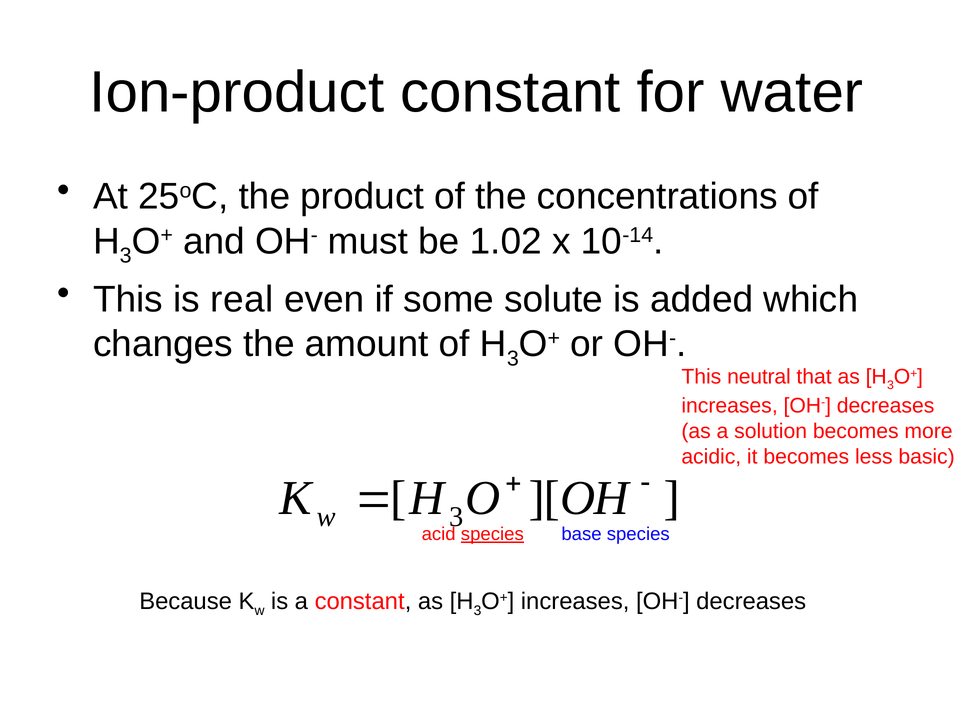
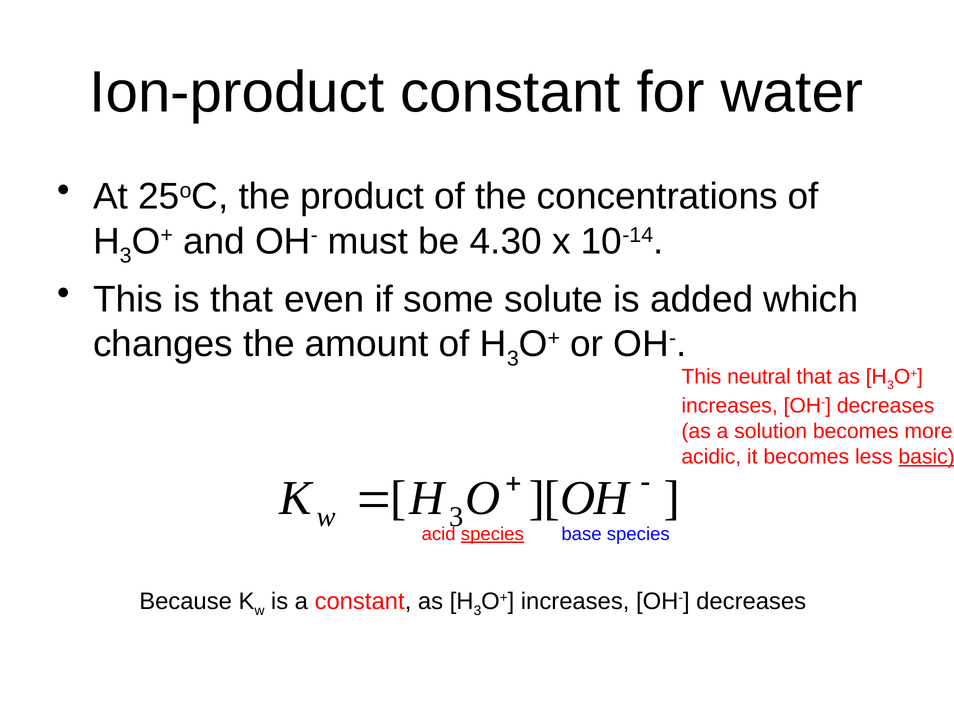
1.02: 1.02 -> 4.30
is real: real -> that
basic underline: none -> present
